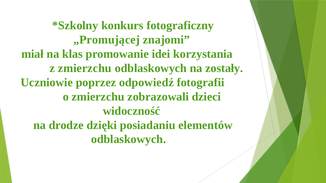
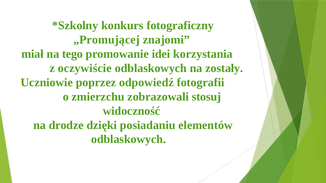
klas: klas -> tego
z zmierzchu: zmierzchu -> oczywiście
dzieci: dzieci -> stosuj
